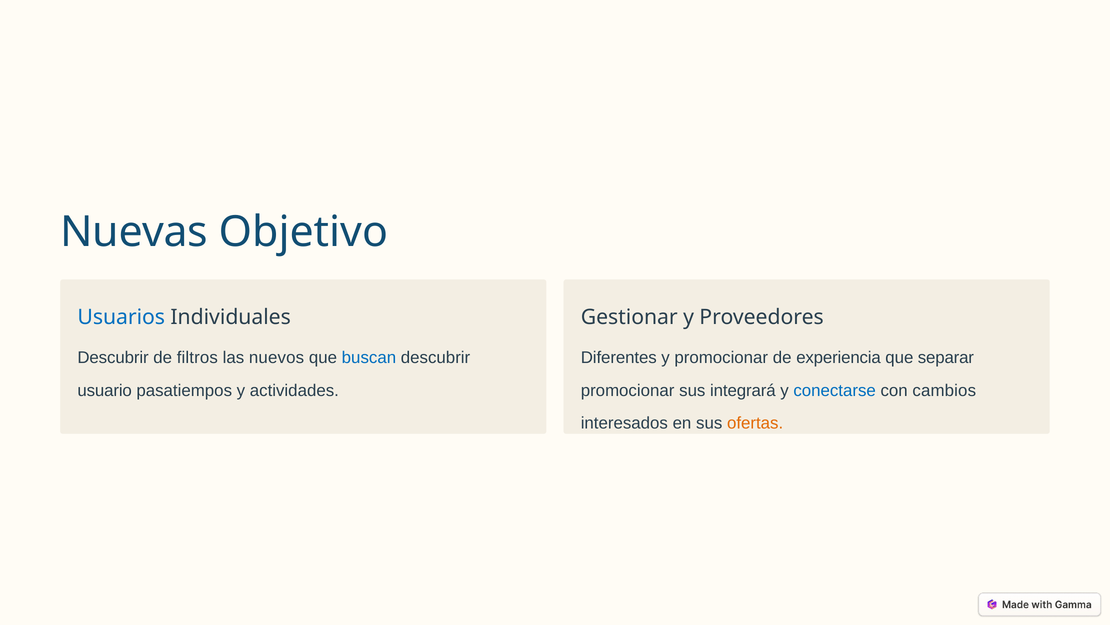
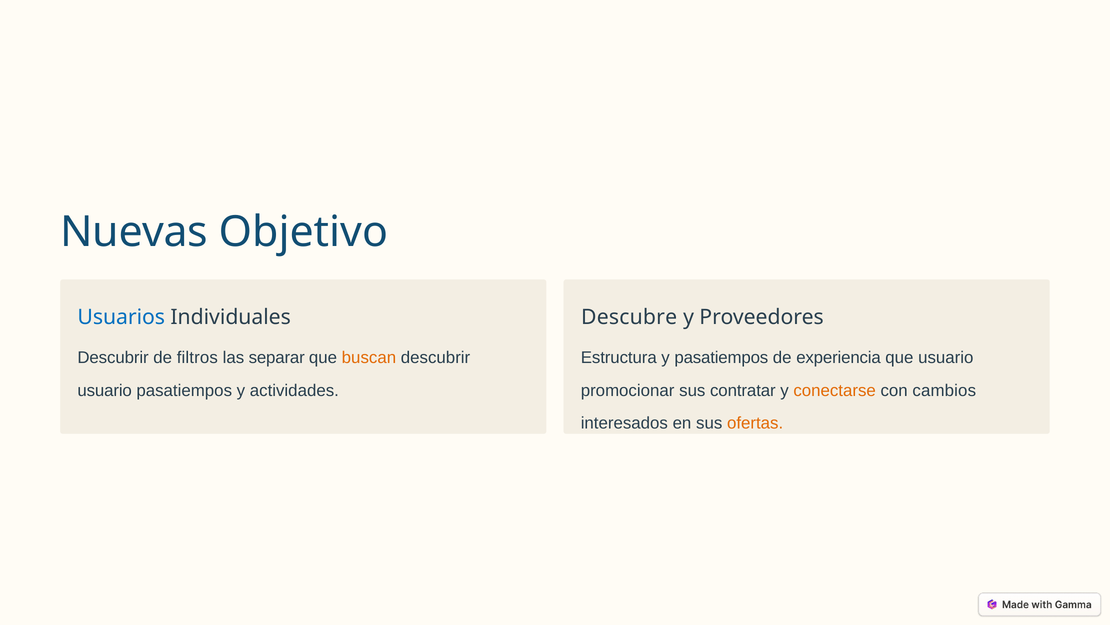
Gestionar: Gestionar -> Descubre
nuevos: nuevos -> separar
buscan colour: blue -> orange
Diferentes: Diferentes -> Estructura
y promocionar: promocionar -> pasatiempos
que separar: separar -> usuario
integrará: integrará -> contratar
conectarse colour: blue -> orange
